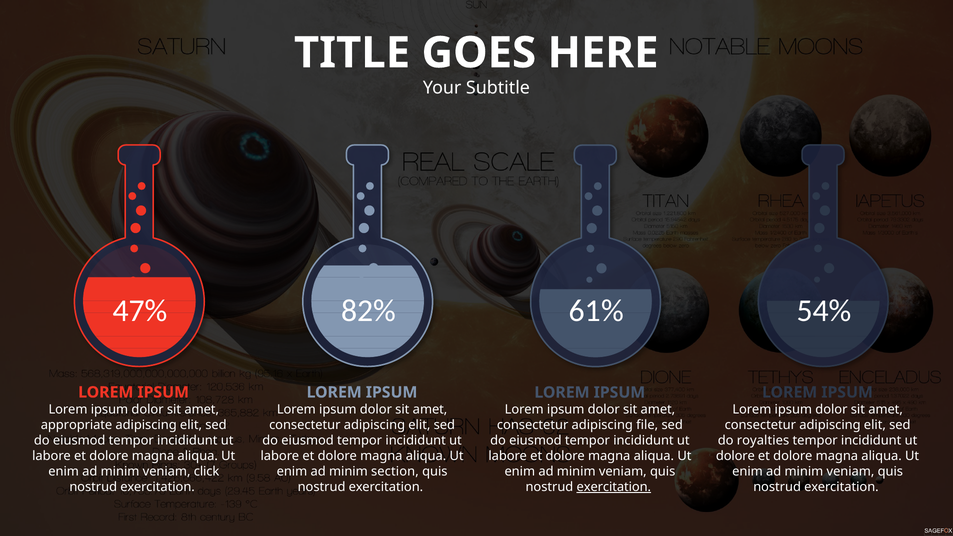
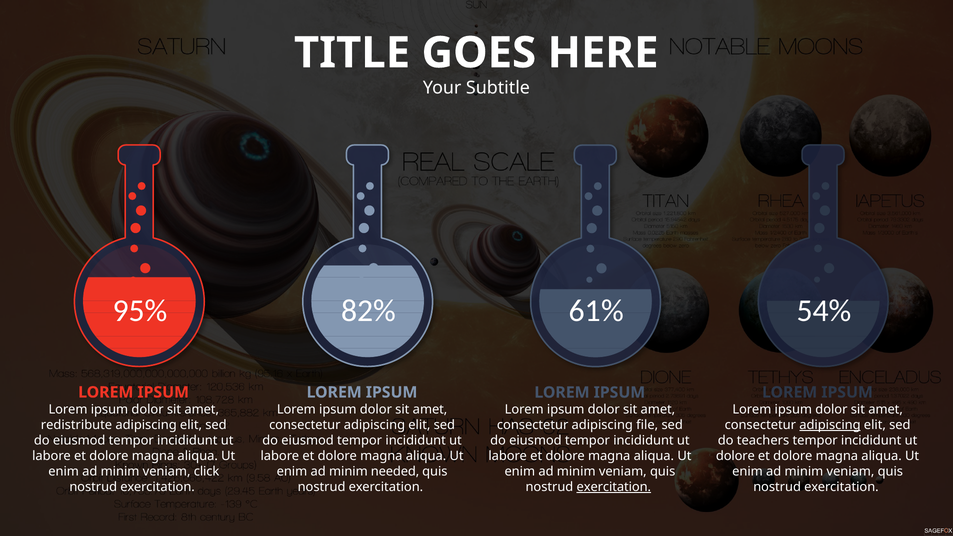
47%: 47% -> 95%
appropriate: appropriate -> redistribute
adipiscing at (830, 425) underline: none -> present
royalties: royalties -> teachers
section: section -> needed
